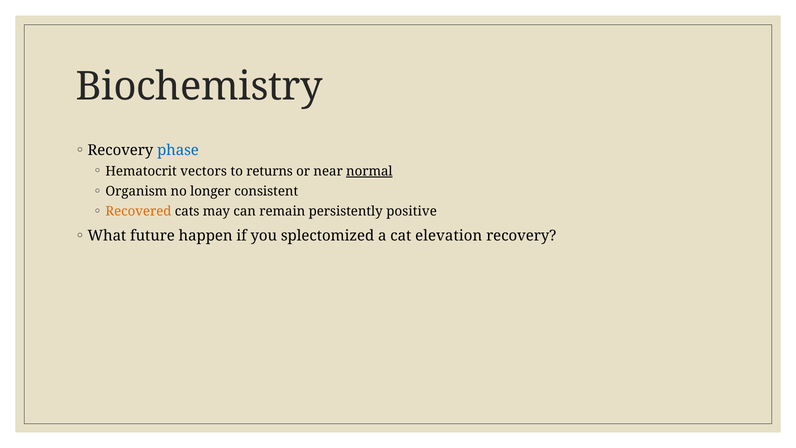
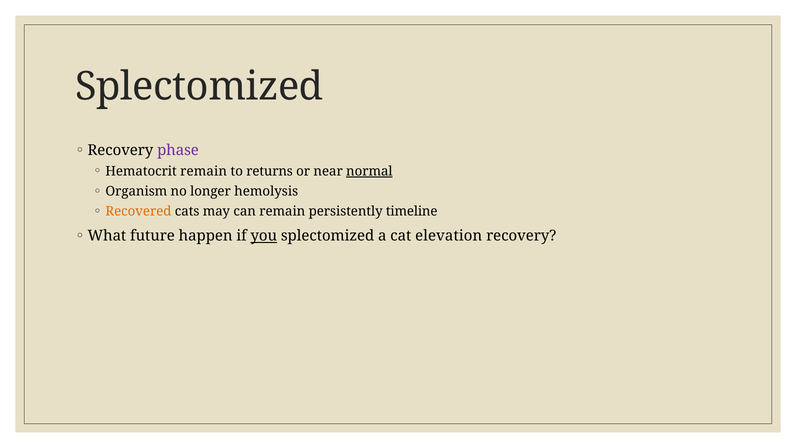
Biochemistry at (199, 86): Biochemistry -> Splectomized
phase colour: blue -> purple
Hematocrit vectors: vectors -> remain
consistent: consistent -> hemolysis
positive: positive -> timeline
you underline: none -> present
